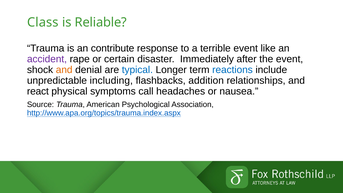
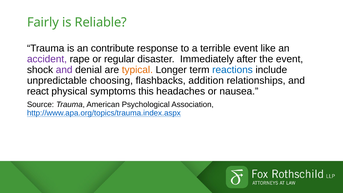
Class: Class -> Fairly
certain: certain -> regular
and at (64, 70) colour: orange -> purple
typical colour: blue -> orange
including: including -> choosing
call: call -> this
